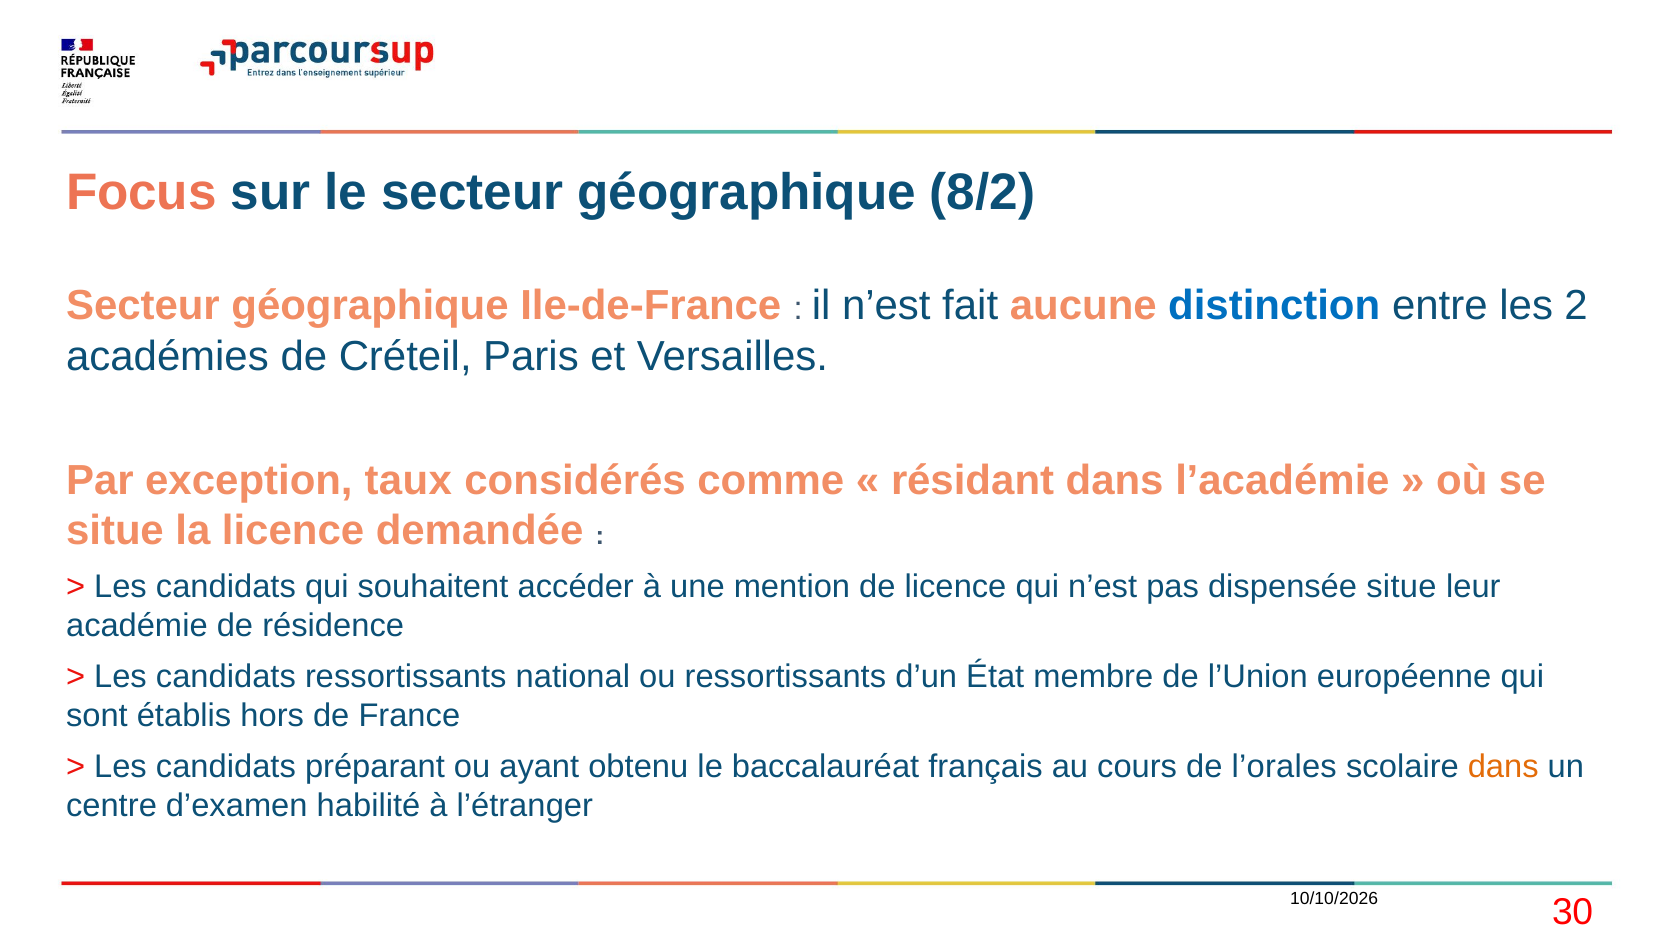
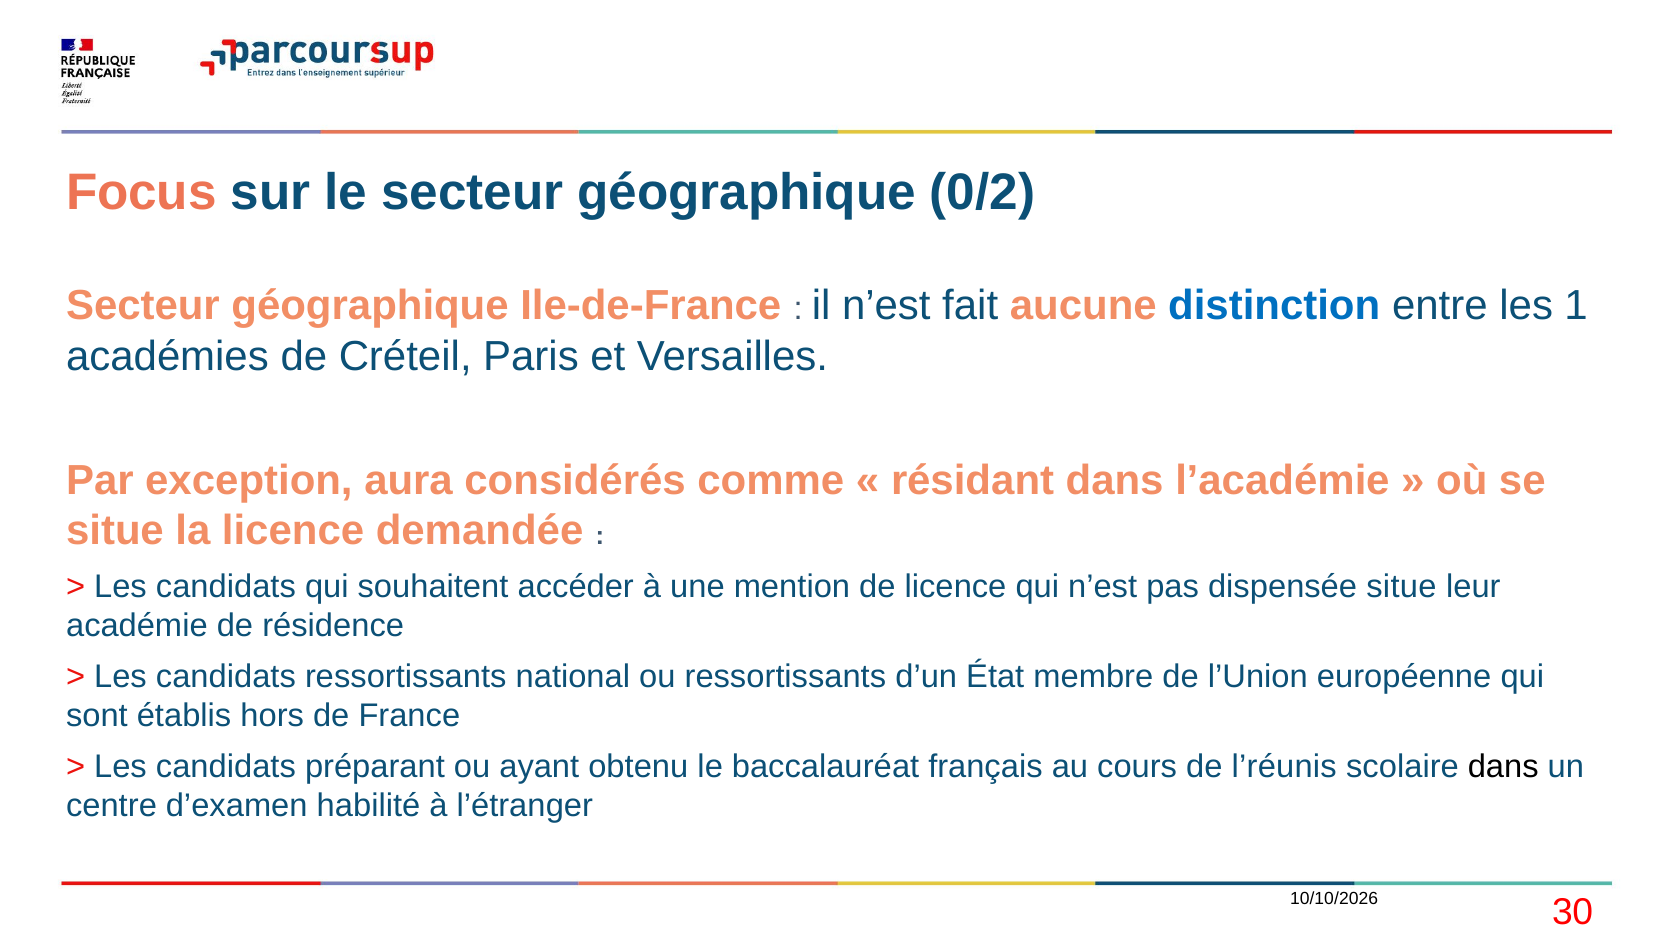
8/2: 8/2 -> 0/2
2: 2 -> 1
taux: taux -> aura
l’orales: l’orales -> l’réunis
dans at (1503, 766) colour: orange -> black
